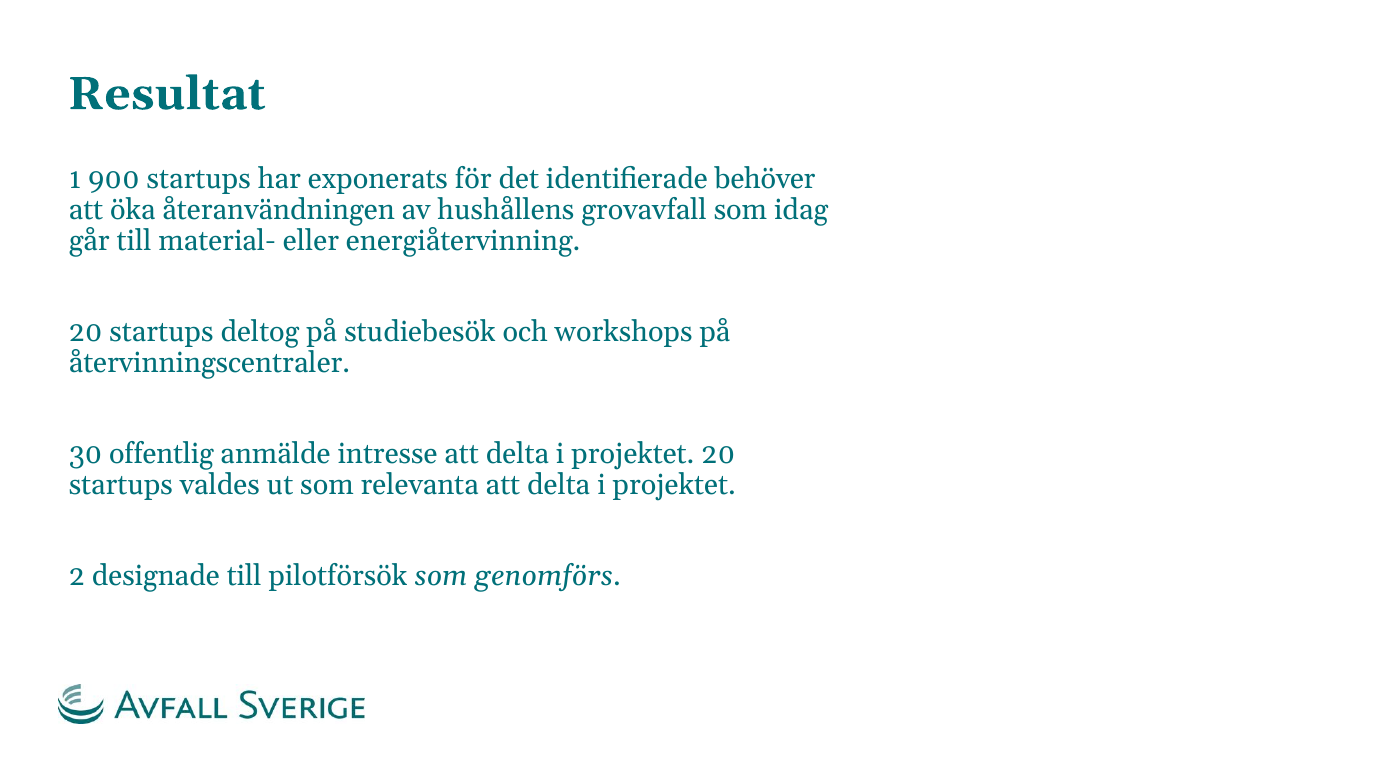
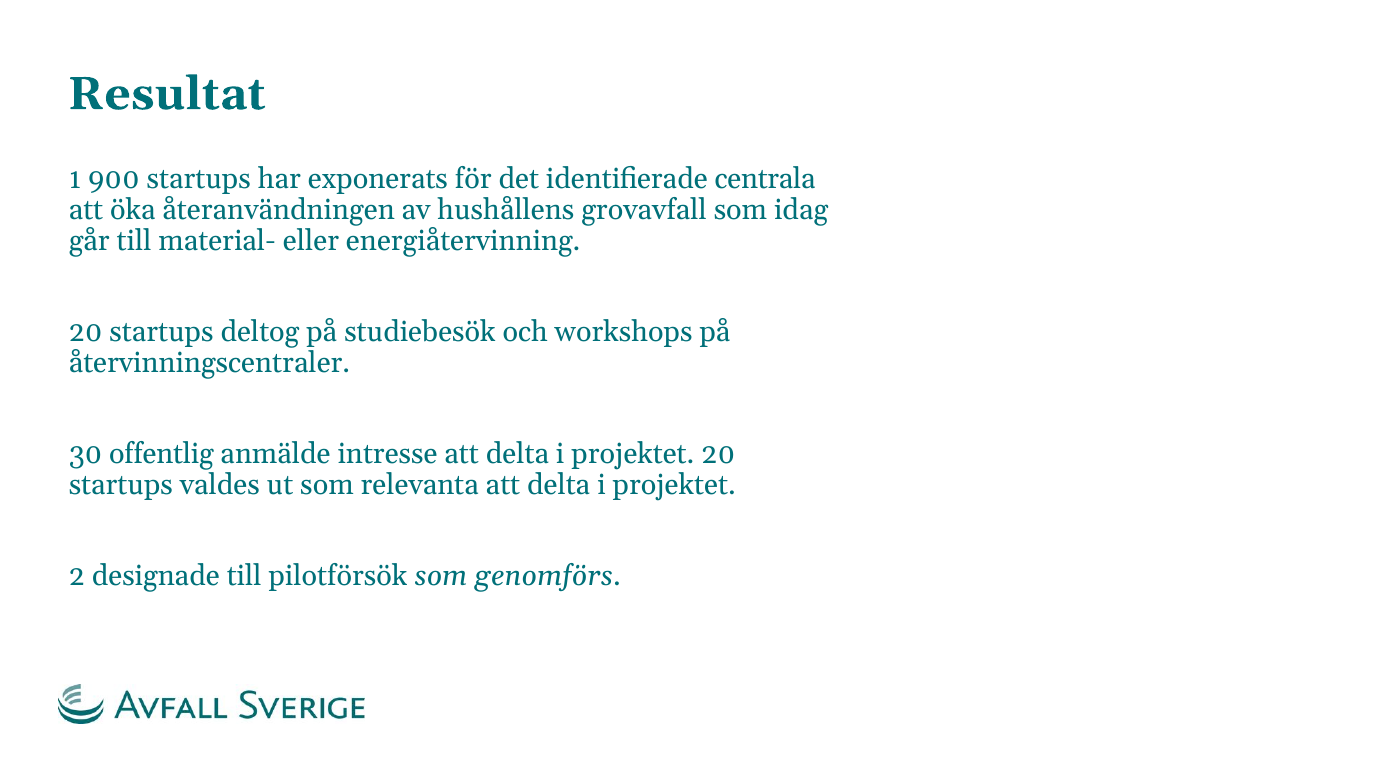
behöver: behöver -> centrala
